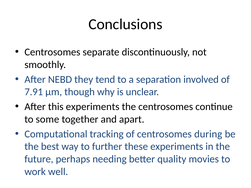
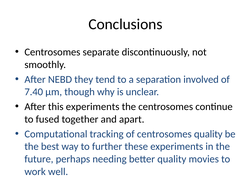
7.91: 7.91 -> 7.40
some: some -> fused
centrosomes during: during -> quality
